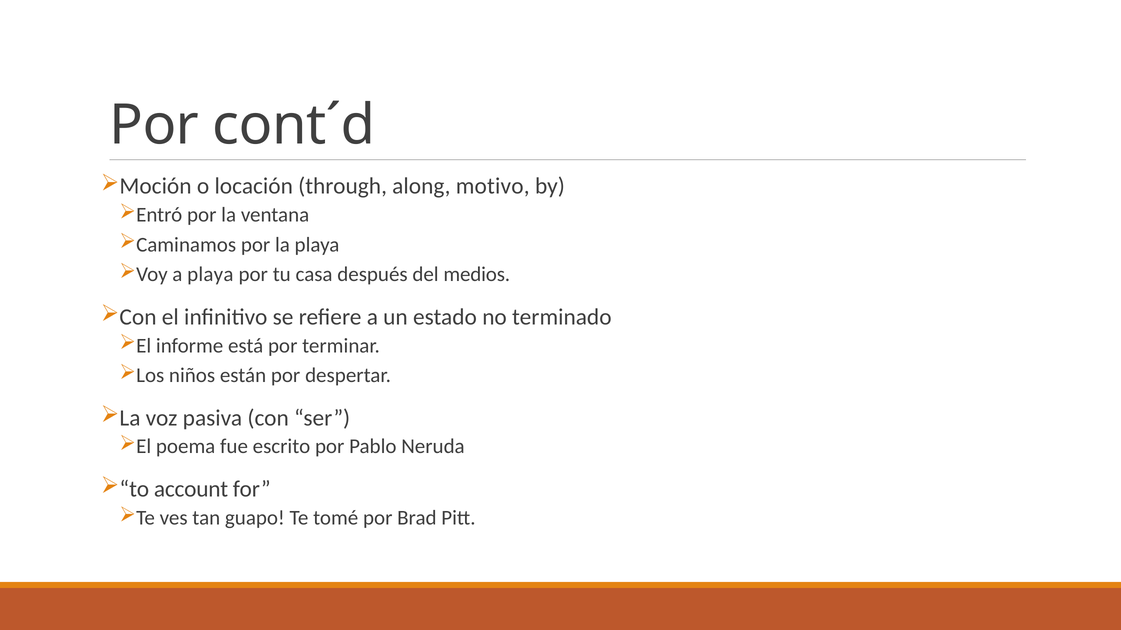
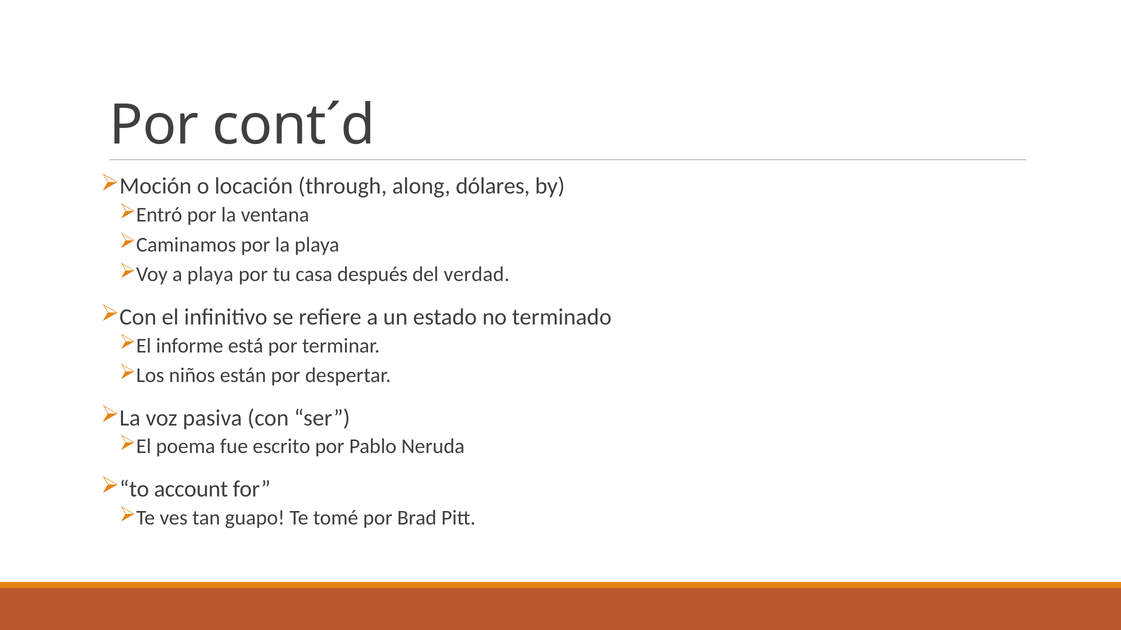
motivo: motivo -> dólares
medios: medios -> verdad
